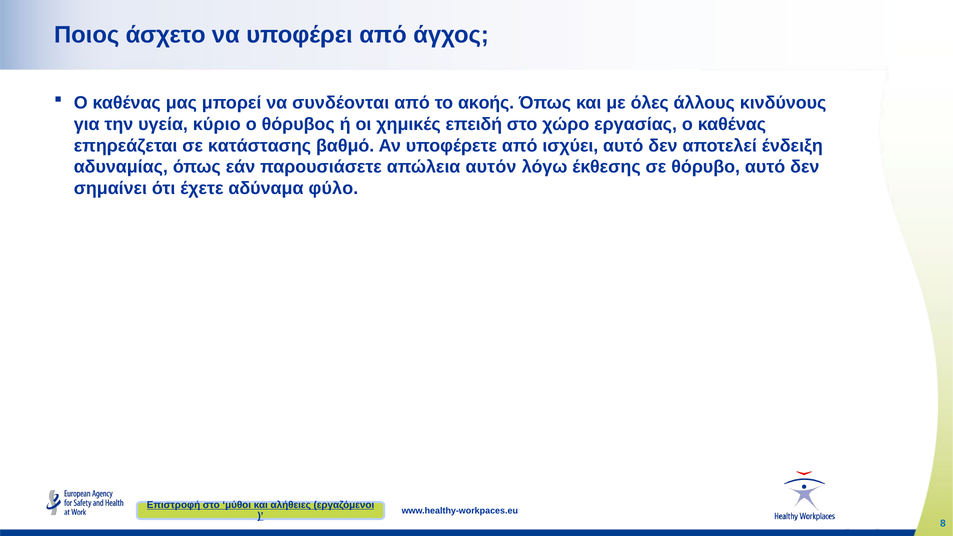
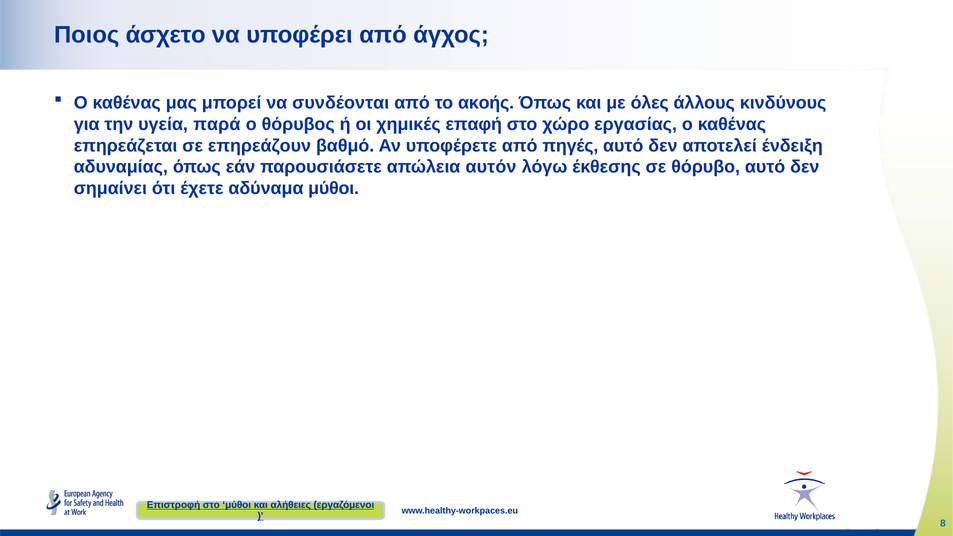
κύριο: κύριο -> παρά
επειδή: επειδή -> επαφή
κατάστασης: κατάστασης -> επηρεάζουν
ισχύει: ισχύει -> πηγές
αδύναμα φύλο: φύλο -> μύθοι
